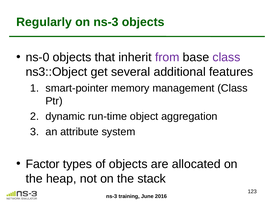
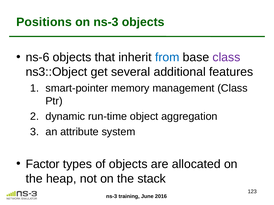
Regularly: Regularly -> Positions
ns-0: ns-0 -> ns-6
from colour: purple -> blue
